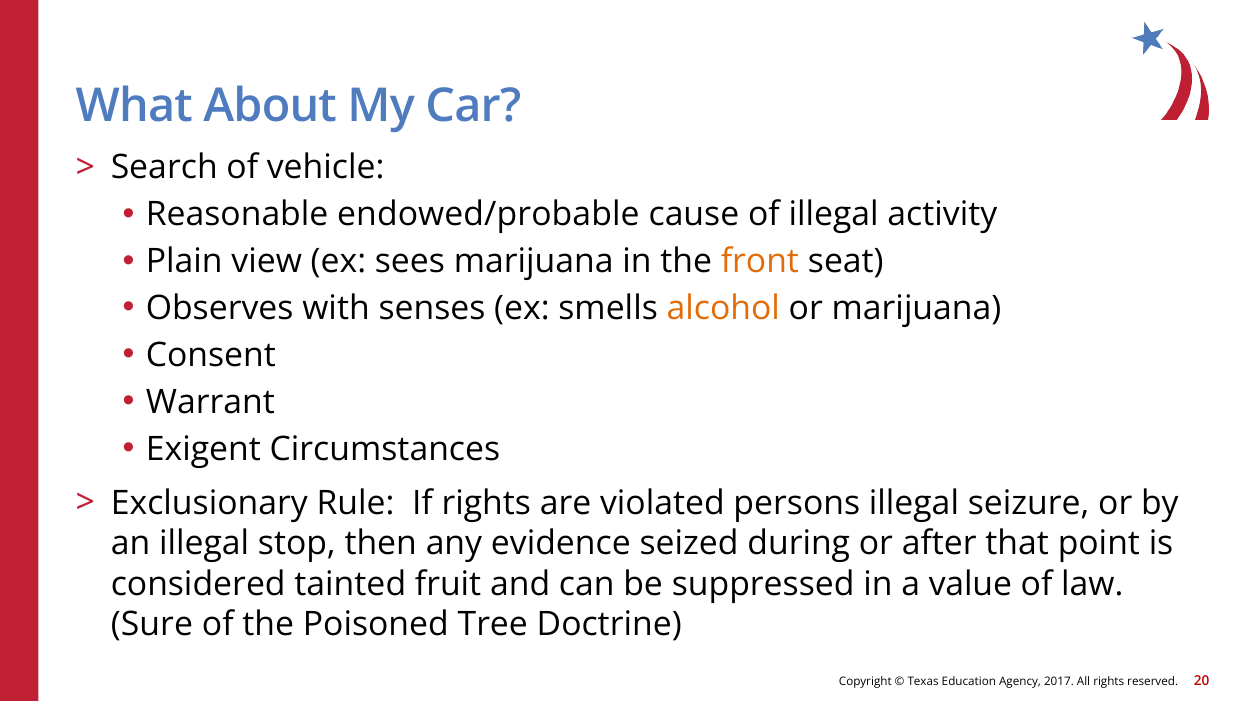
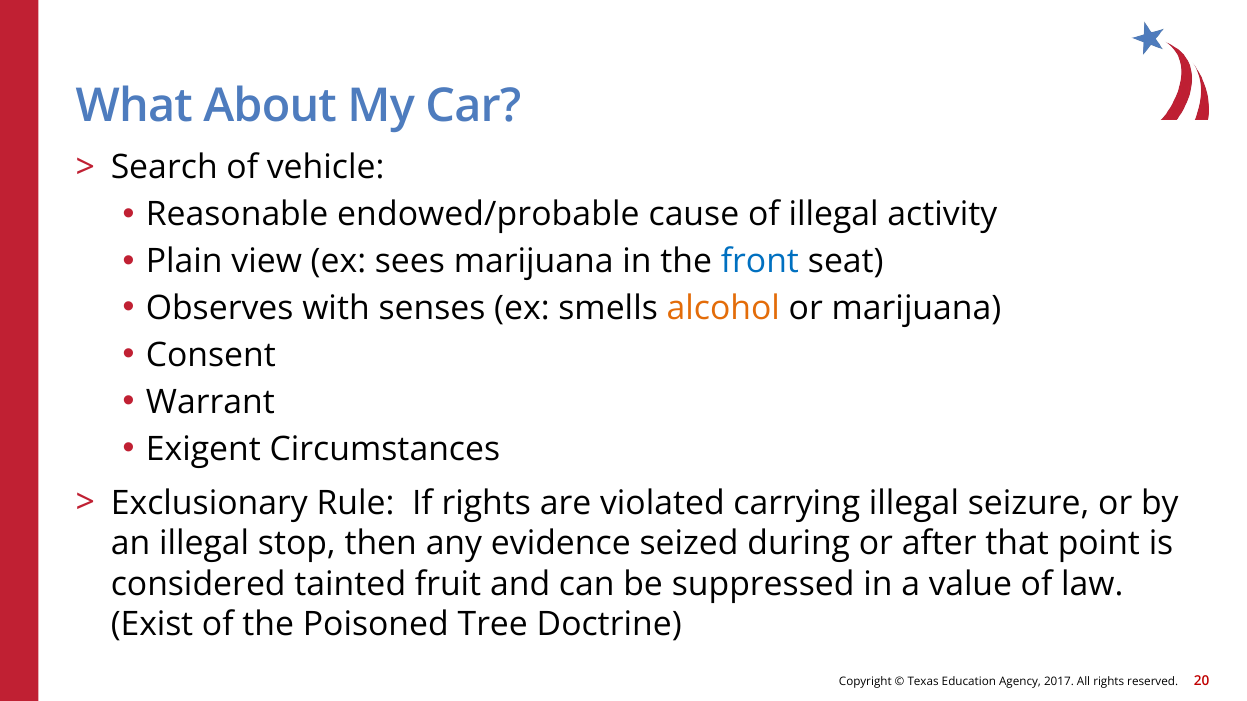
front colour: orange -> blue
persons: persons -> carrying
Sure: Sure -> Exist
